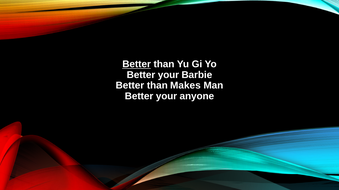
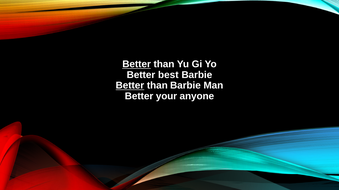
your at (168, 75): your -> best
Better at (130, 86) underline: none -> present
than Makes: Makes -> Barbie
